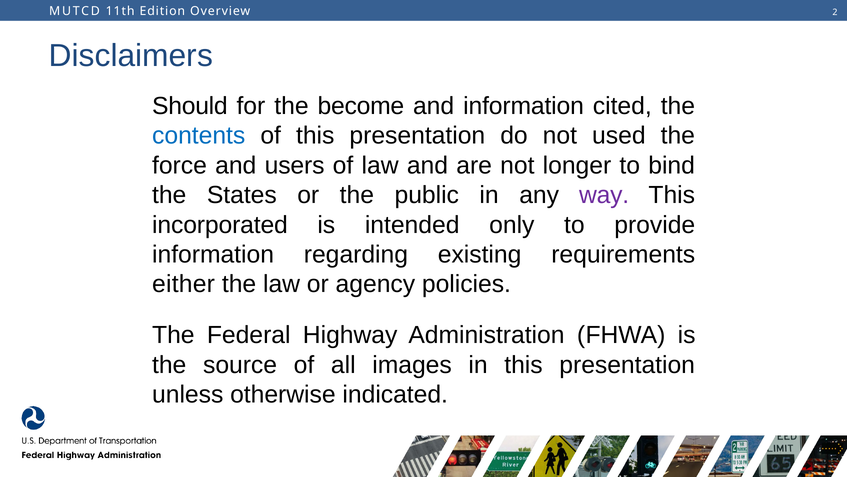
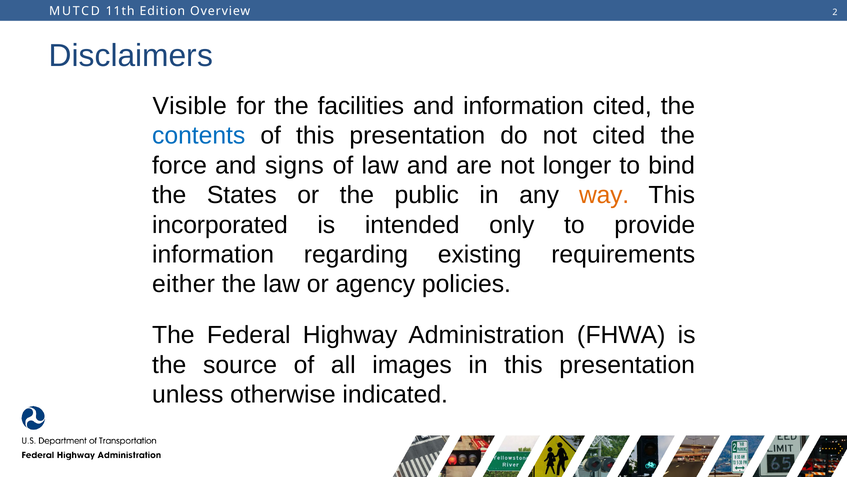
Should: Should -> Visible
become: become -> facilities
not used: used -> cited
users: users -> signs
way colour: purple -> orange
